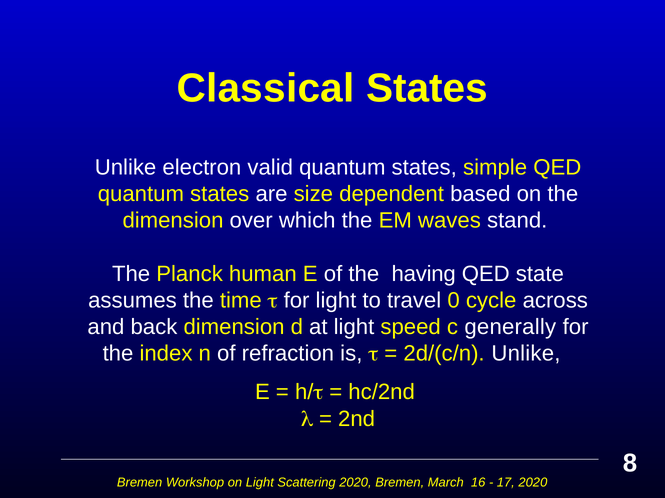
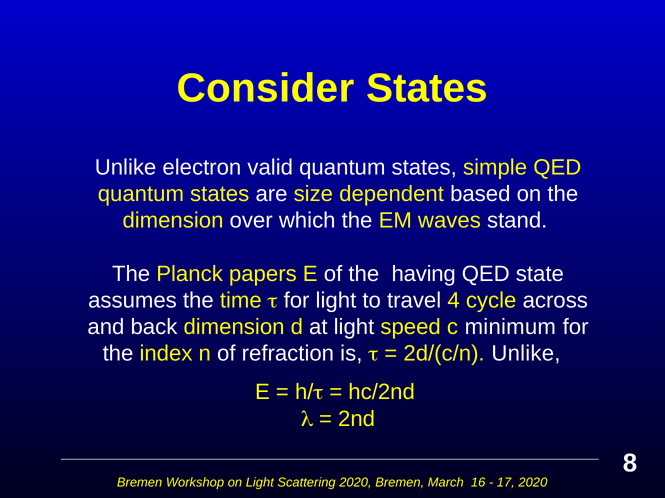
Classical: Classical -> Consider
human: human -> papers
0: 0 -> 4
generally: generally -> minimum
